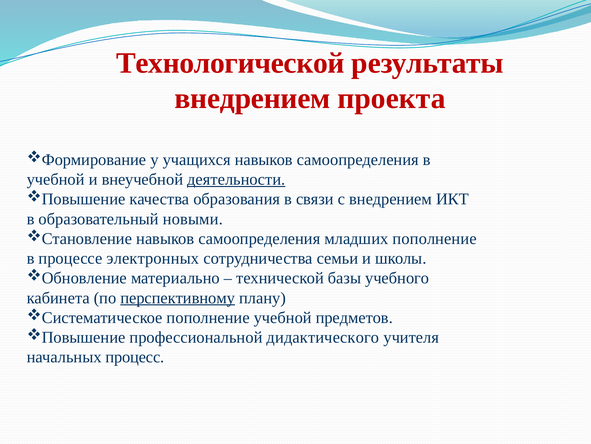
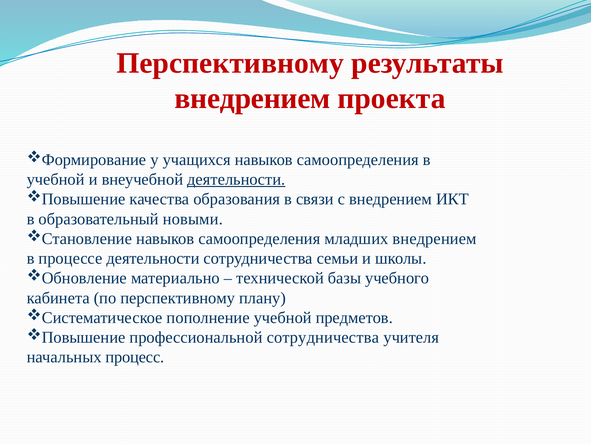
Технологической at (230, 63): Технологической -> Перспективному
младших пополнение: пополнение -> внедрением
процессе электронных: электронных -> деятельности
перспективному at (178, 297) underline: present -> none
профессиональной дидактического: дидактического -> сотрудничества
